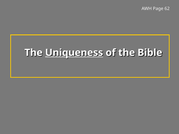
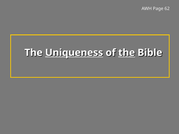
the at (127, 53) underline: none -> present
